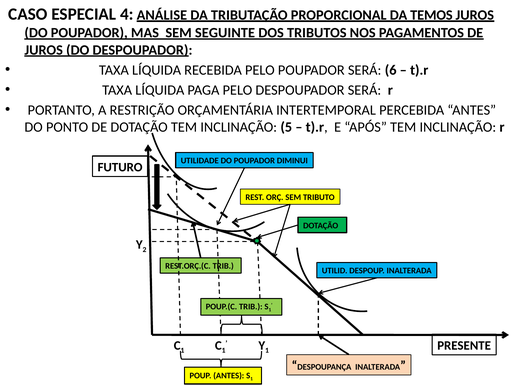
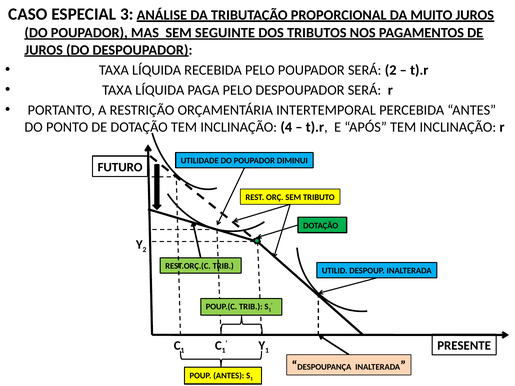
4: 4 -> 3
TEMOS: TEMOS -> MUITO
SERÁ 6: 6 -> 2
5: 5 -> 4
